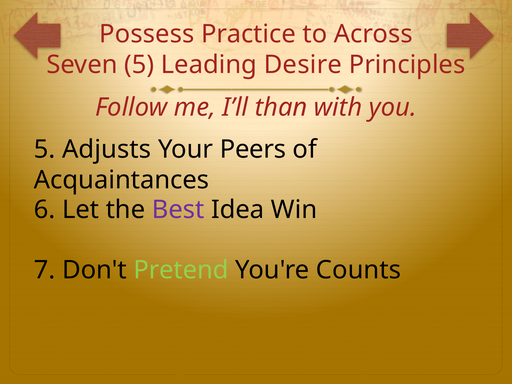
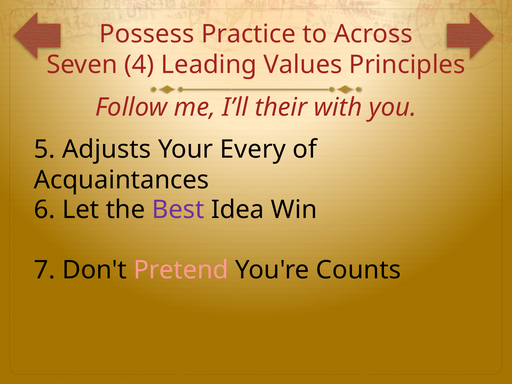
5 at (139, 65): 5 -> 4
Desire: Desire -> Values
than: than -> their
Peers: Peers -> Every
Pretend colour: light green -> pink
